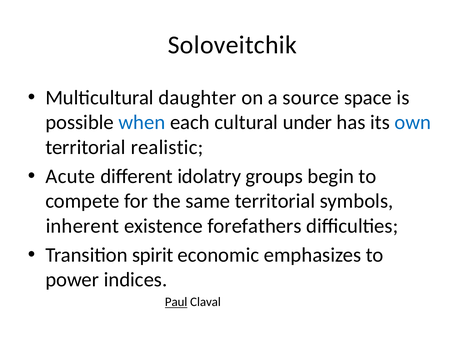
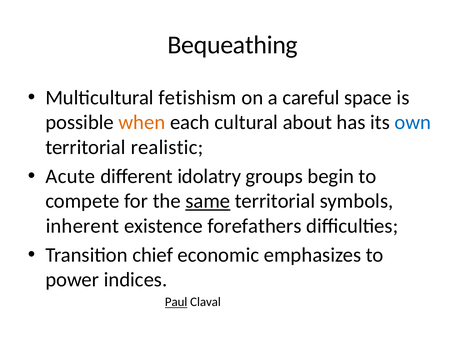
Soloveitchik: Soloveitchik -> Bequeathing
daughter: daughter -> fetishism
source: source -> careful
when colour: blue -> orange
under: under -> about
same underline: none -> present
spirit: spirit -> chief
